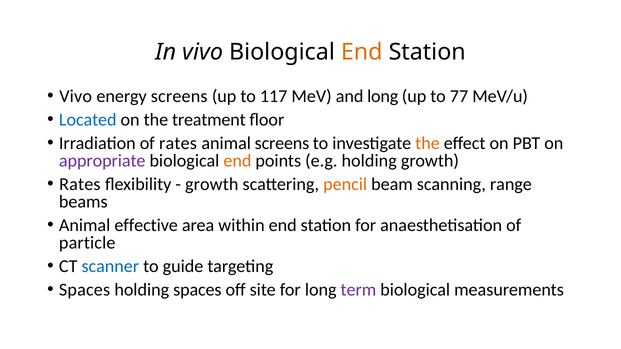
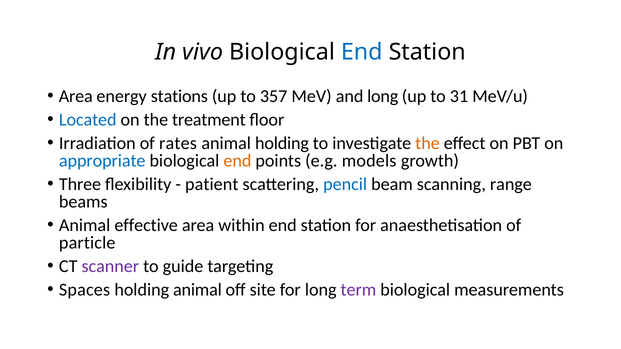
End at (362, 52) colour: orange -> blue
Vivo at (76, 97): Vivo -> Area
energy screens: screens -> stations
117: 117 -> 357
77: 77 -> 31
animal screens: screens -> holding
appropriate colour: purple -> blue
e.g holding: holding -> models
Rates at (80, 184): Rates -> Three
growth at (212, 184): growth -> patient
pencil colour: orange -> blue
scanner colour: blue -> purple
holding spaces: spaces -> animal
